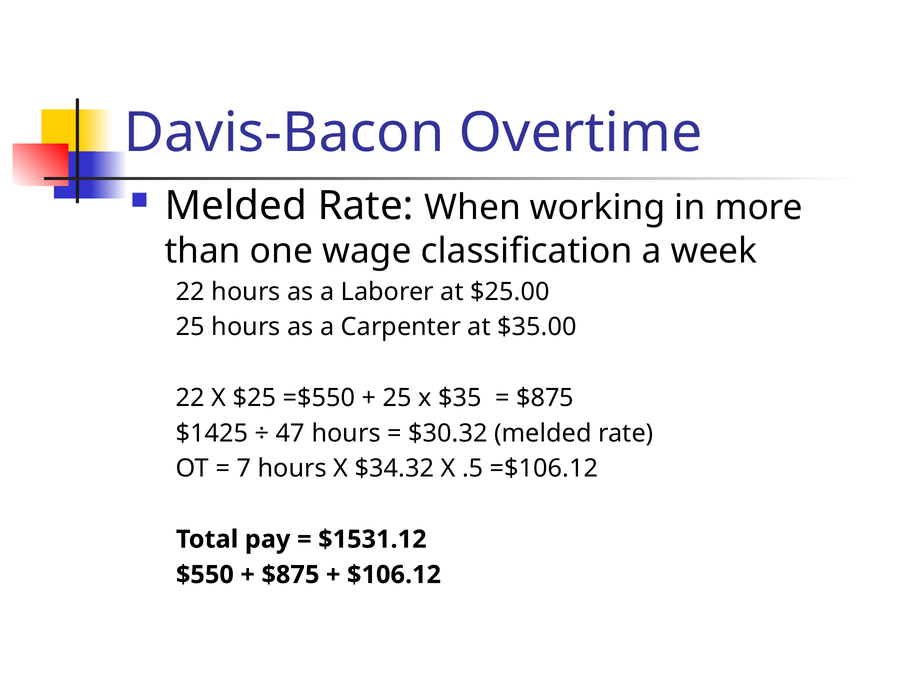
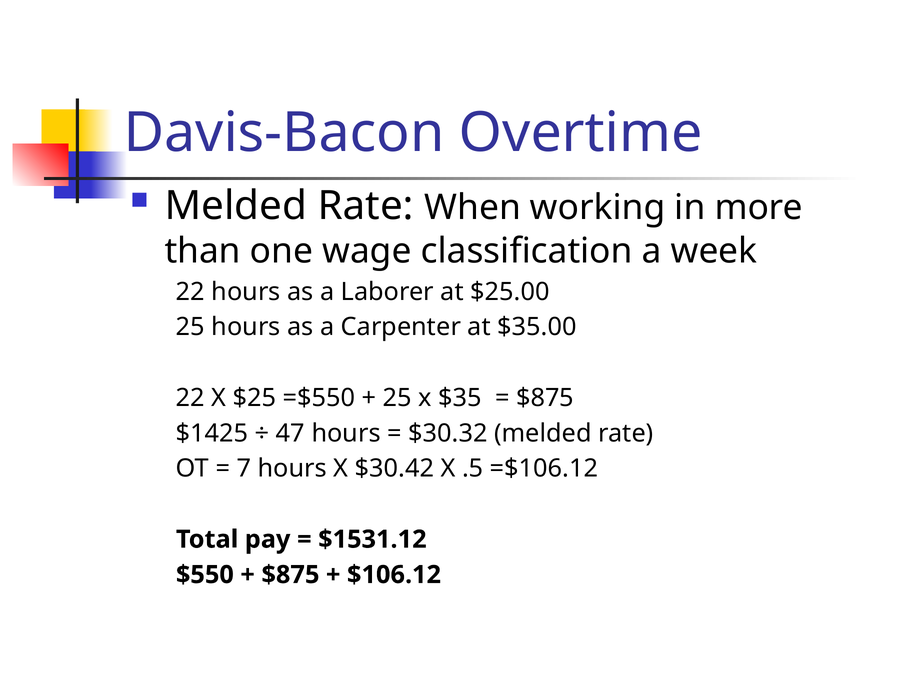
$34.32: $34.32 -> $30.42
